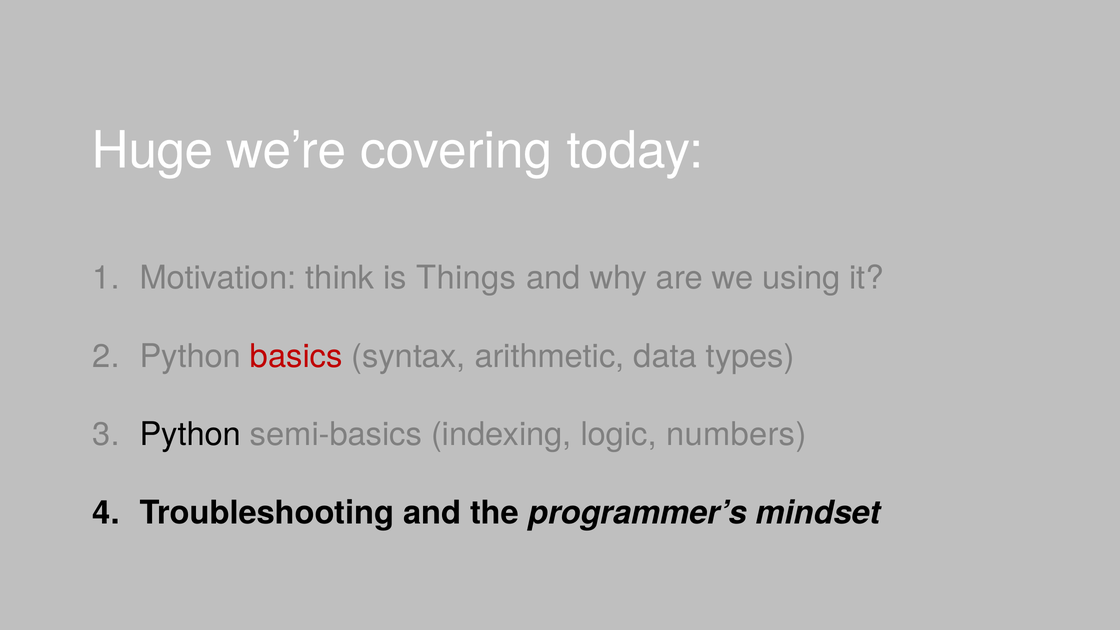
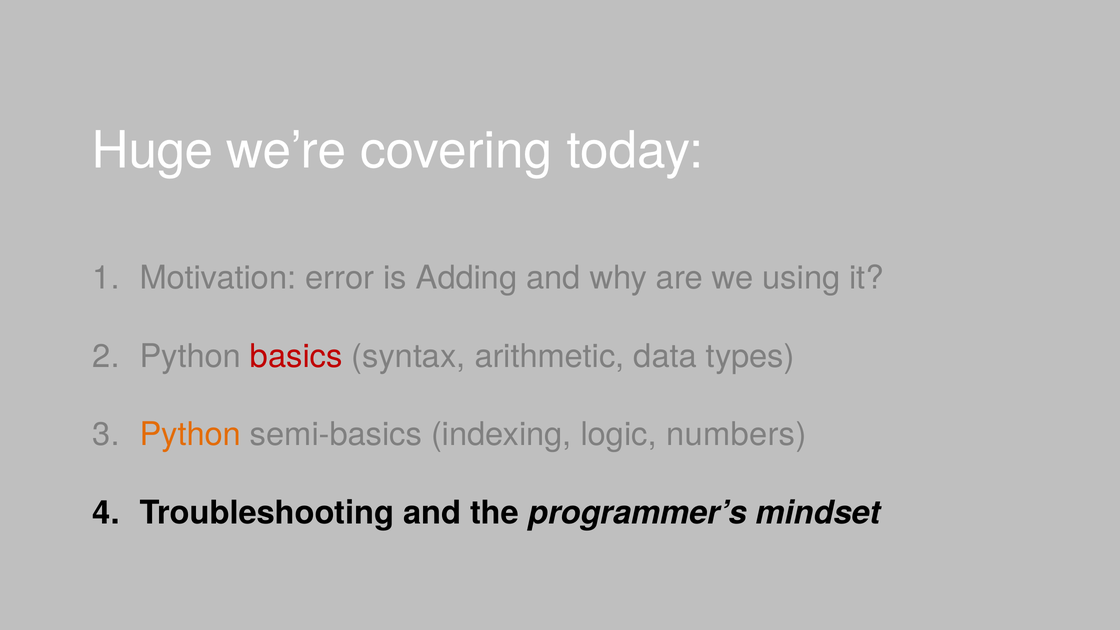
think: think -> error
Things: Things -> Adding
Python at (190, 435) colour: black -> orange
